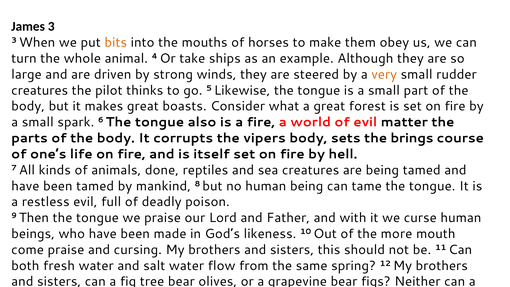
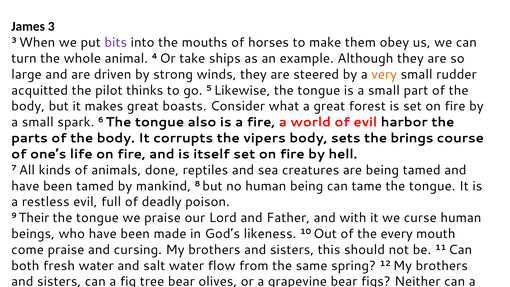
bits colour: orange -> purple
creatures at (40, 90): creatures -> acquitted
matter: matter -> harbor
Then: Then -> Their
more: more -> every
